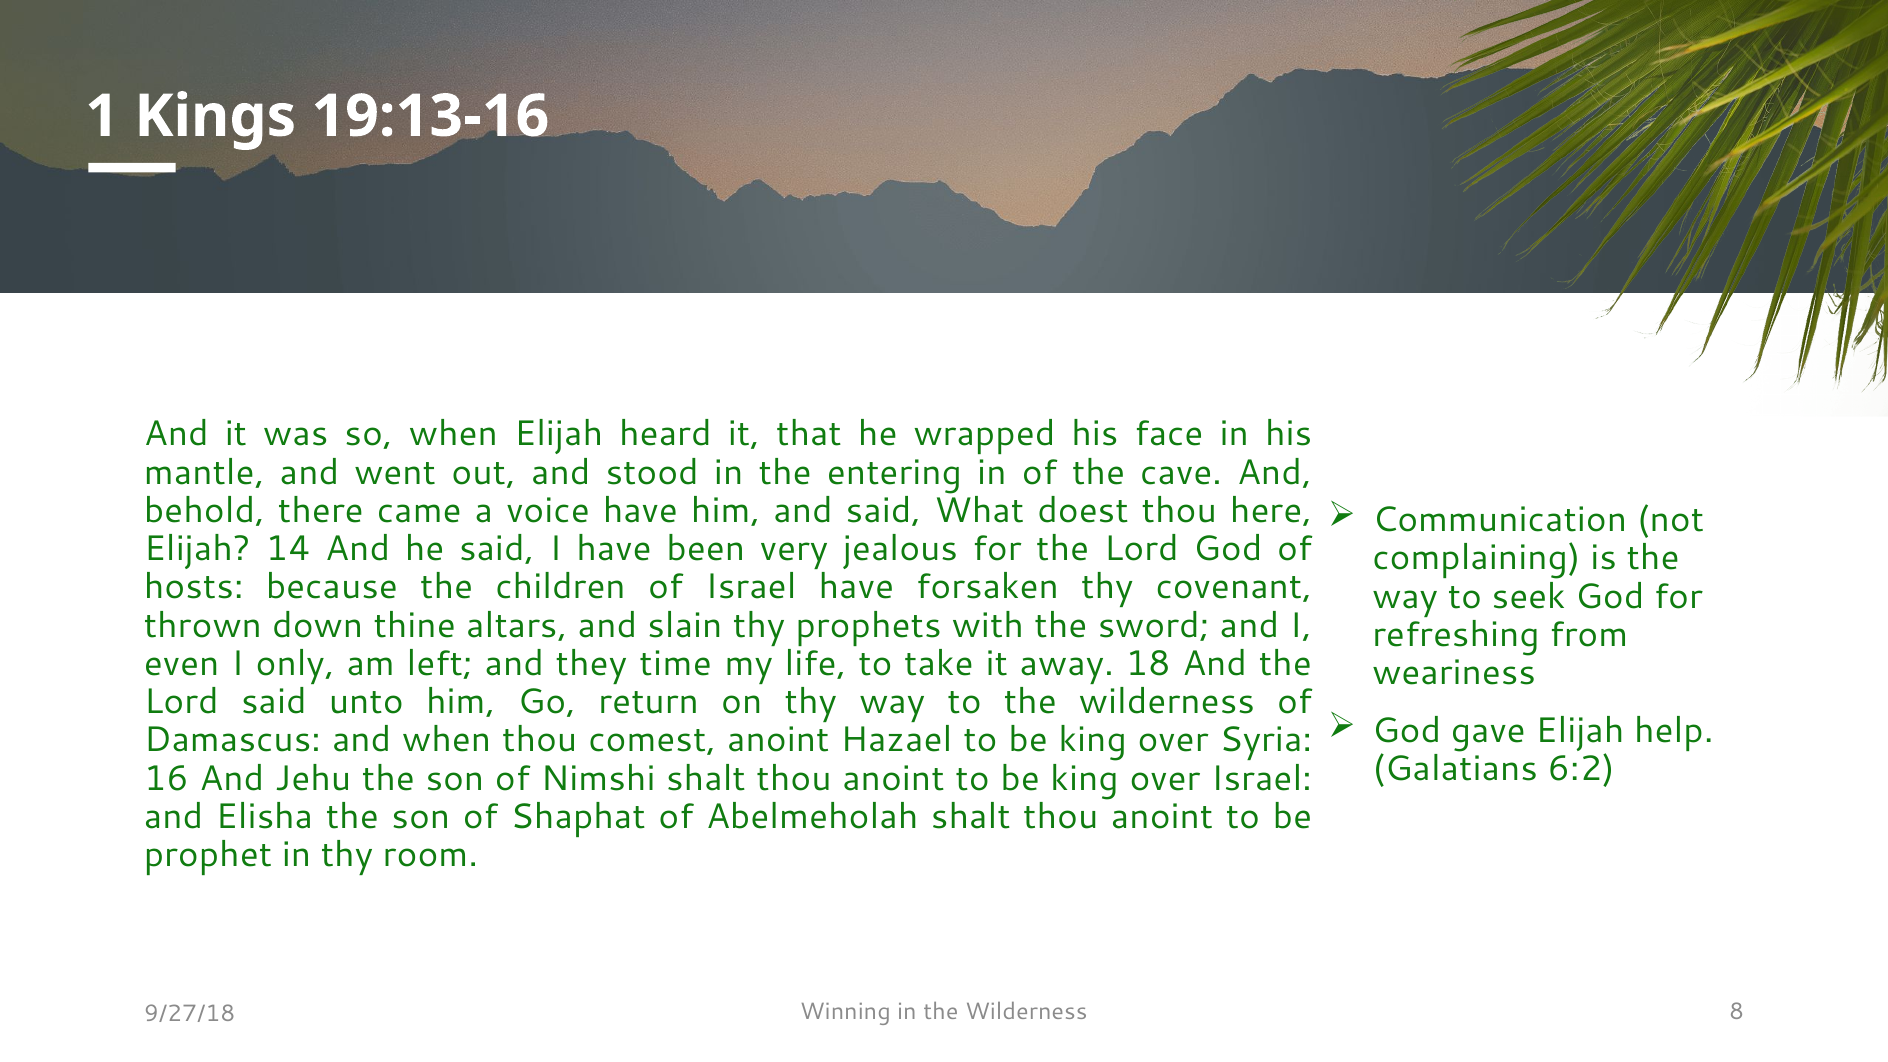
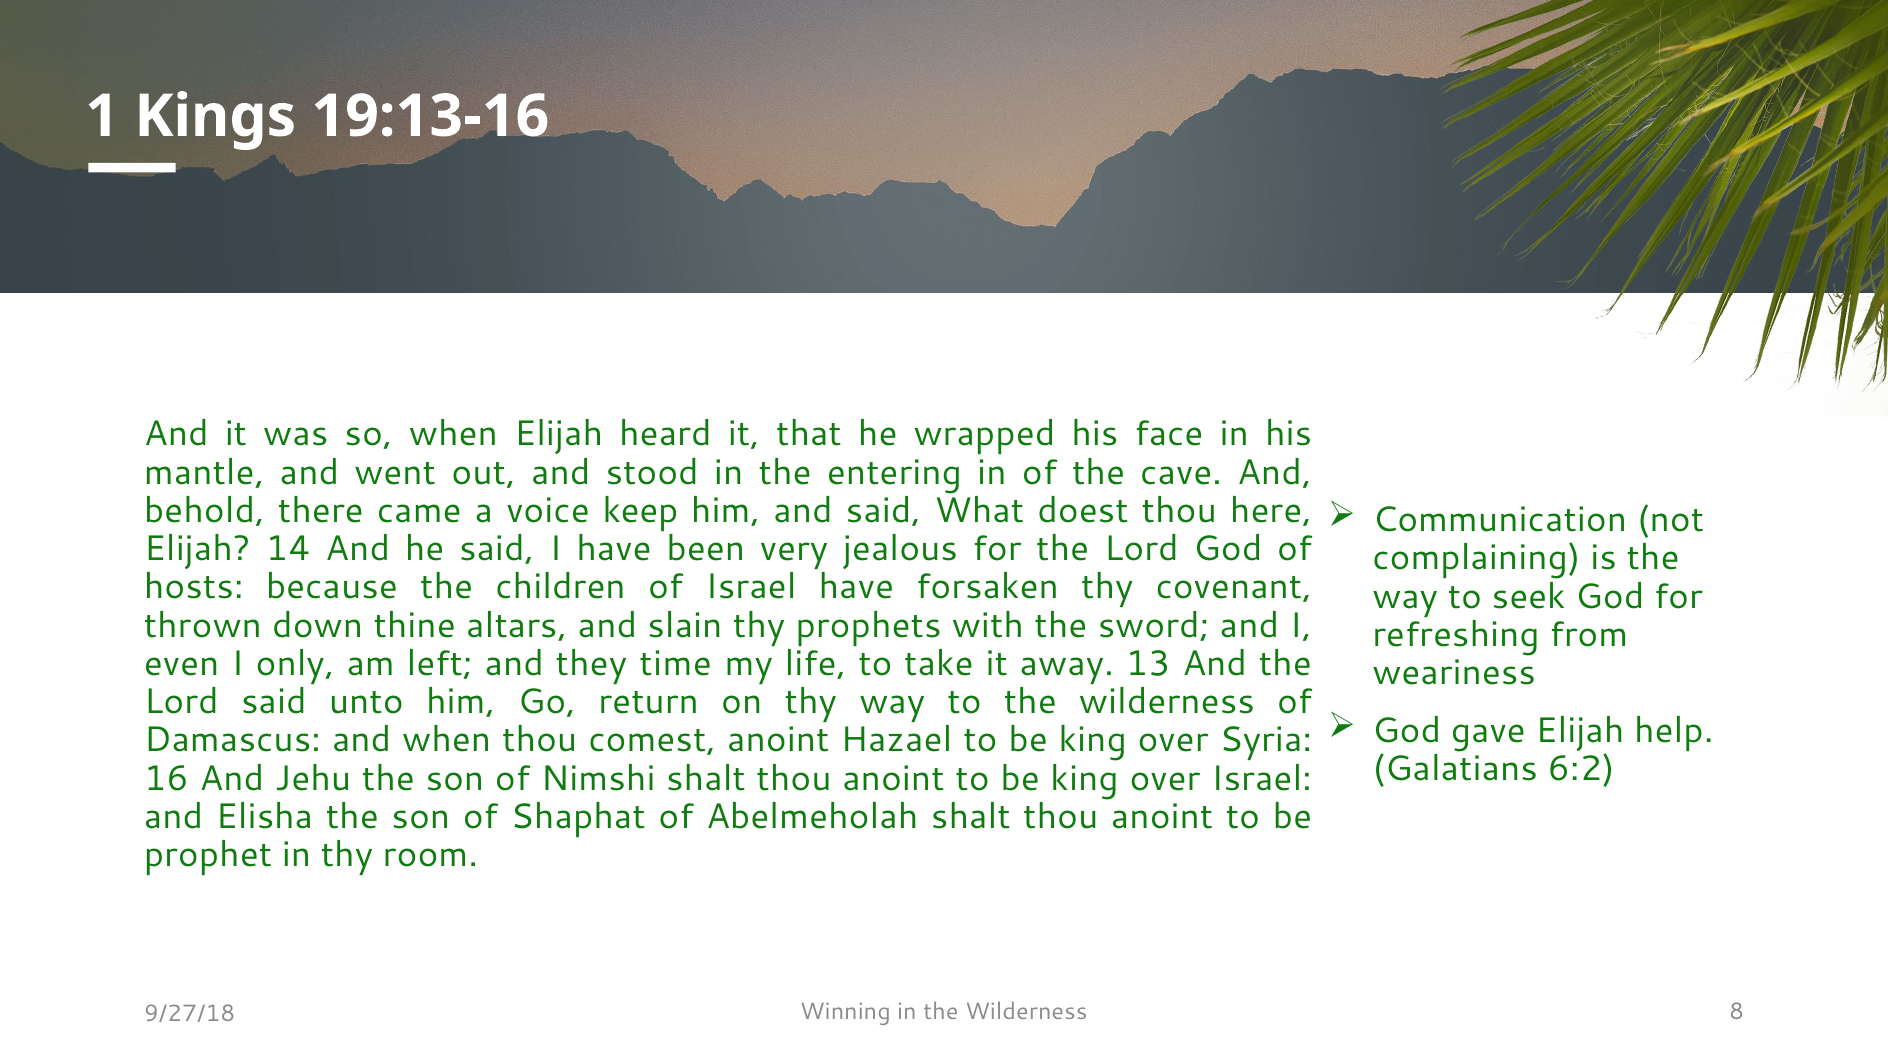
voice have: have -> keep
18: 18 -> 13
